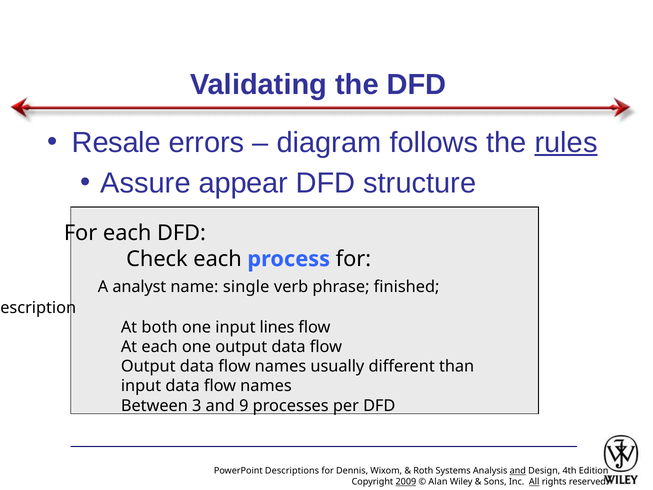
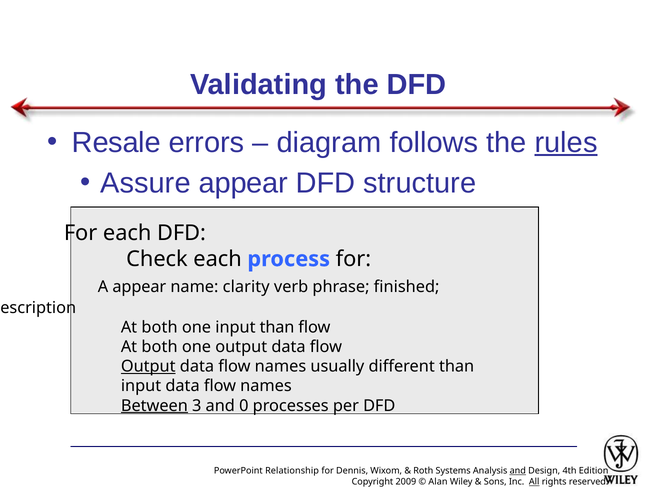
A analyst: analyst -> appear
single: single -> clarity
input lines: lines -> than
each at (160, 347): each -> both
Output at (148, 366) underline: none -> present
Between underline: none -> present
9: 9 -> 0
Descriptions: Descriptions -> Relationship
2009 underline: present -> none
